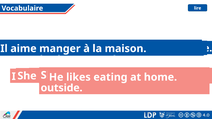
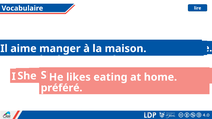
outside at (62, 88): outside -> préféré
